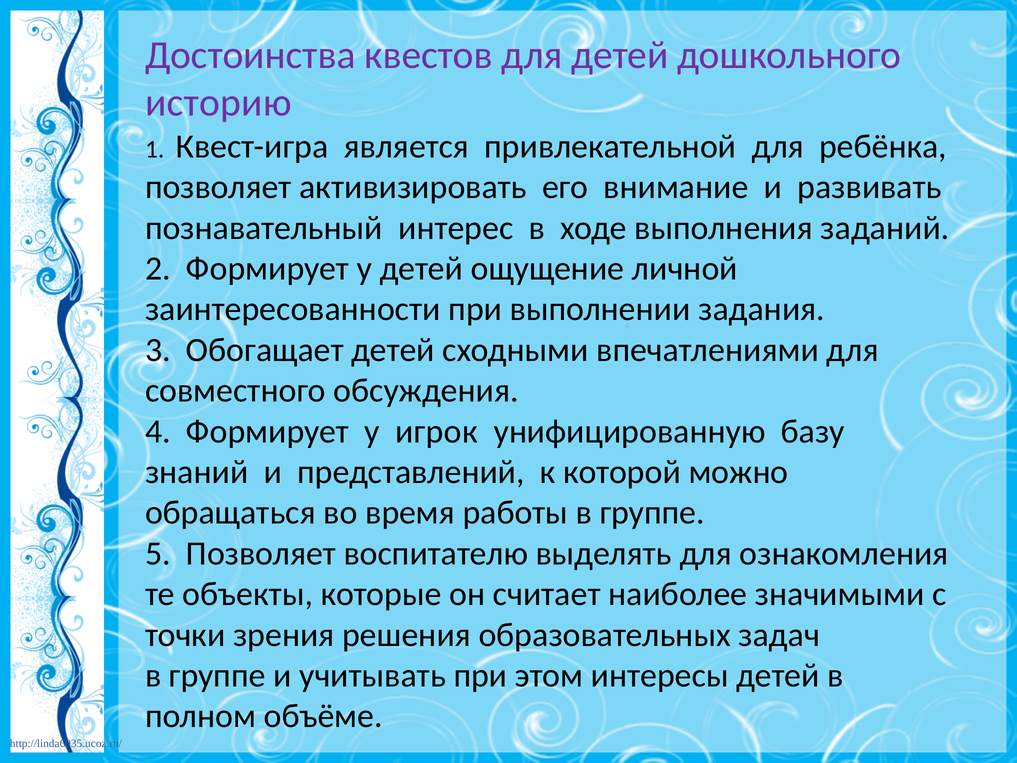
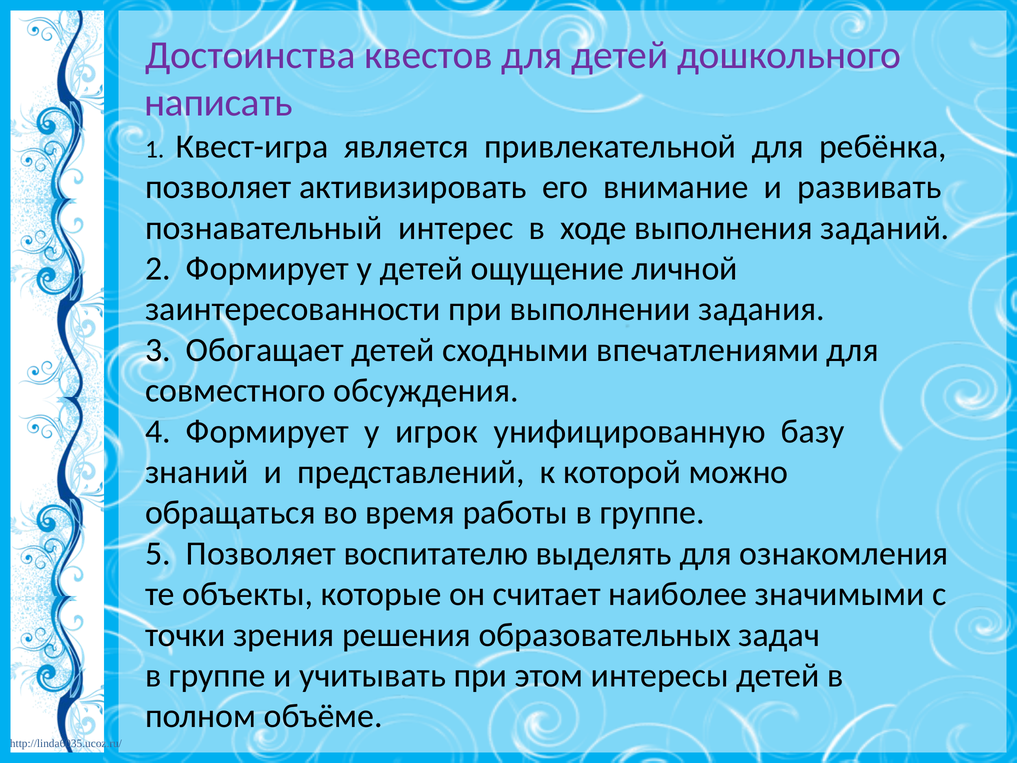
историю: историю -> написать
